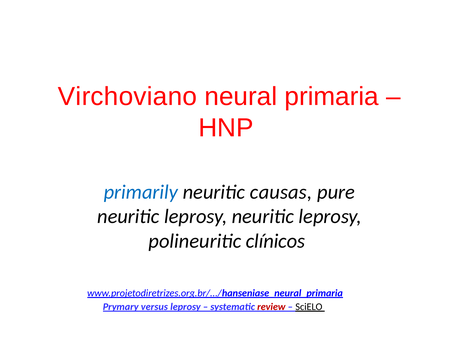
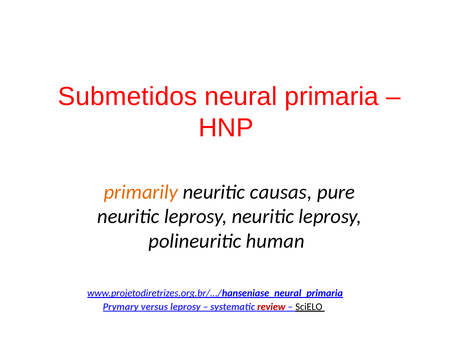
Virchoviano: Virchoviano -> Submetidos
primarily colour: blue -> orange
clínicos: clínicos -> human
